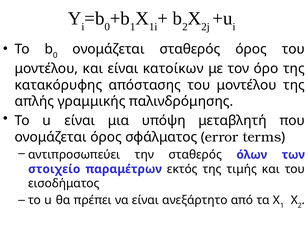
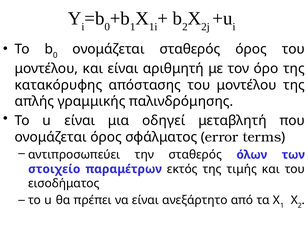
κατοίκων: κατοίκων -> αριθμητή
υπόψη: υπόψη -> οδηγεί
